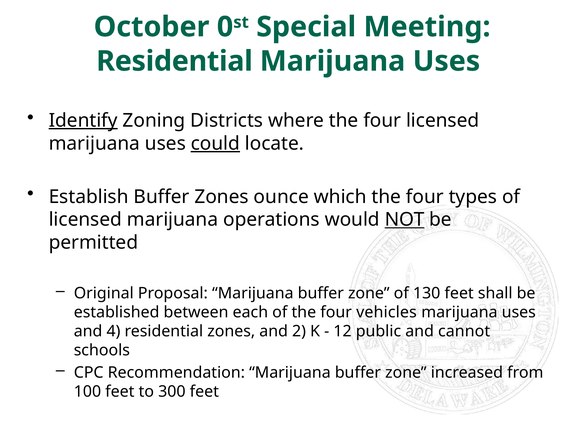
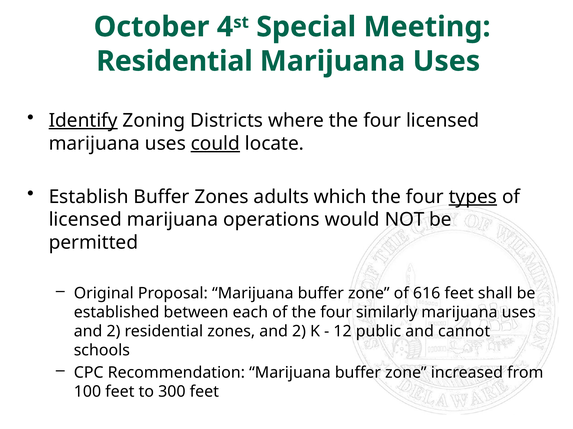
0: 0 -> 4
ounce: ounce -> adults
types underline: none -> present
NOT underline: present -> none
130: 130 -> 616
vehicles: vehicles -> similarly
4 at (113, 332): 4 -> 2
